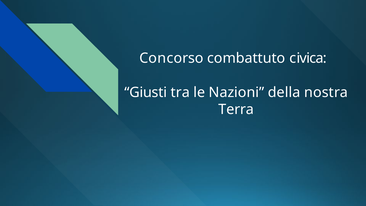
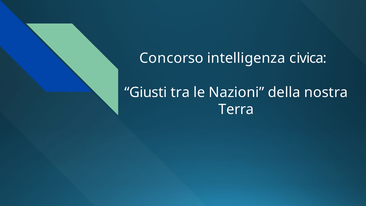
combattuto: combattuto -> intelligenza
